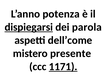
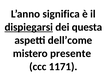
potenza: potenza -> significa
parola: parola -> questa
1171 underline: present -> none
